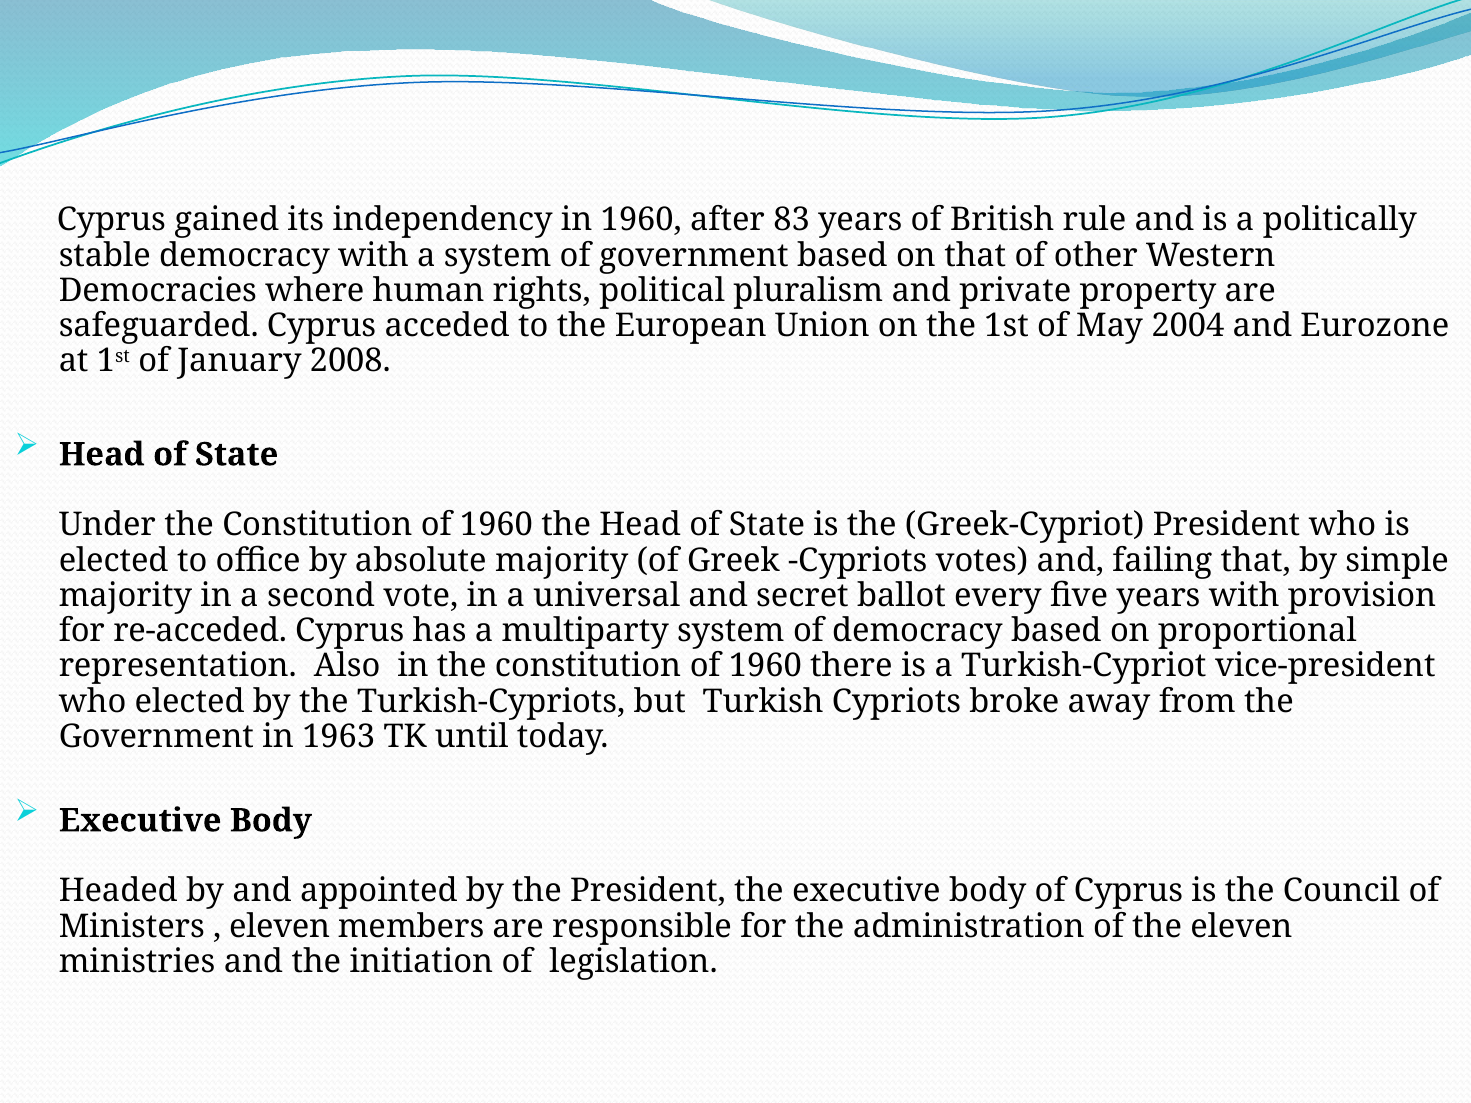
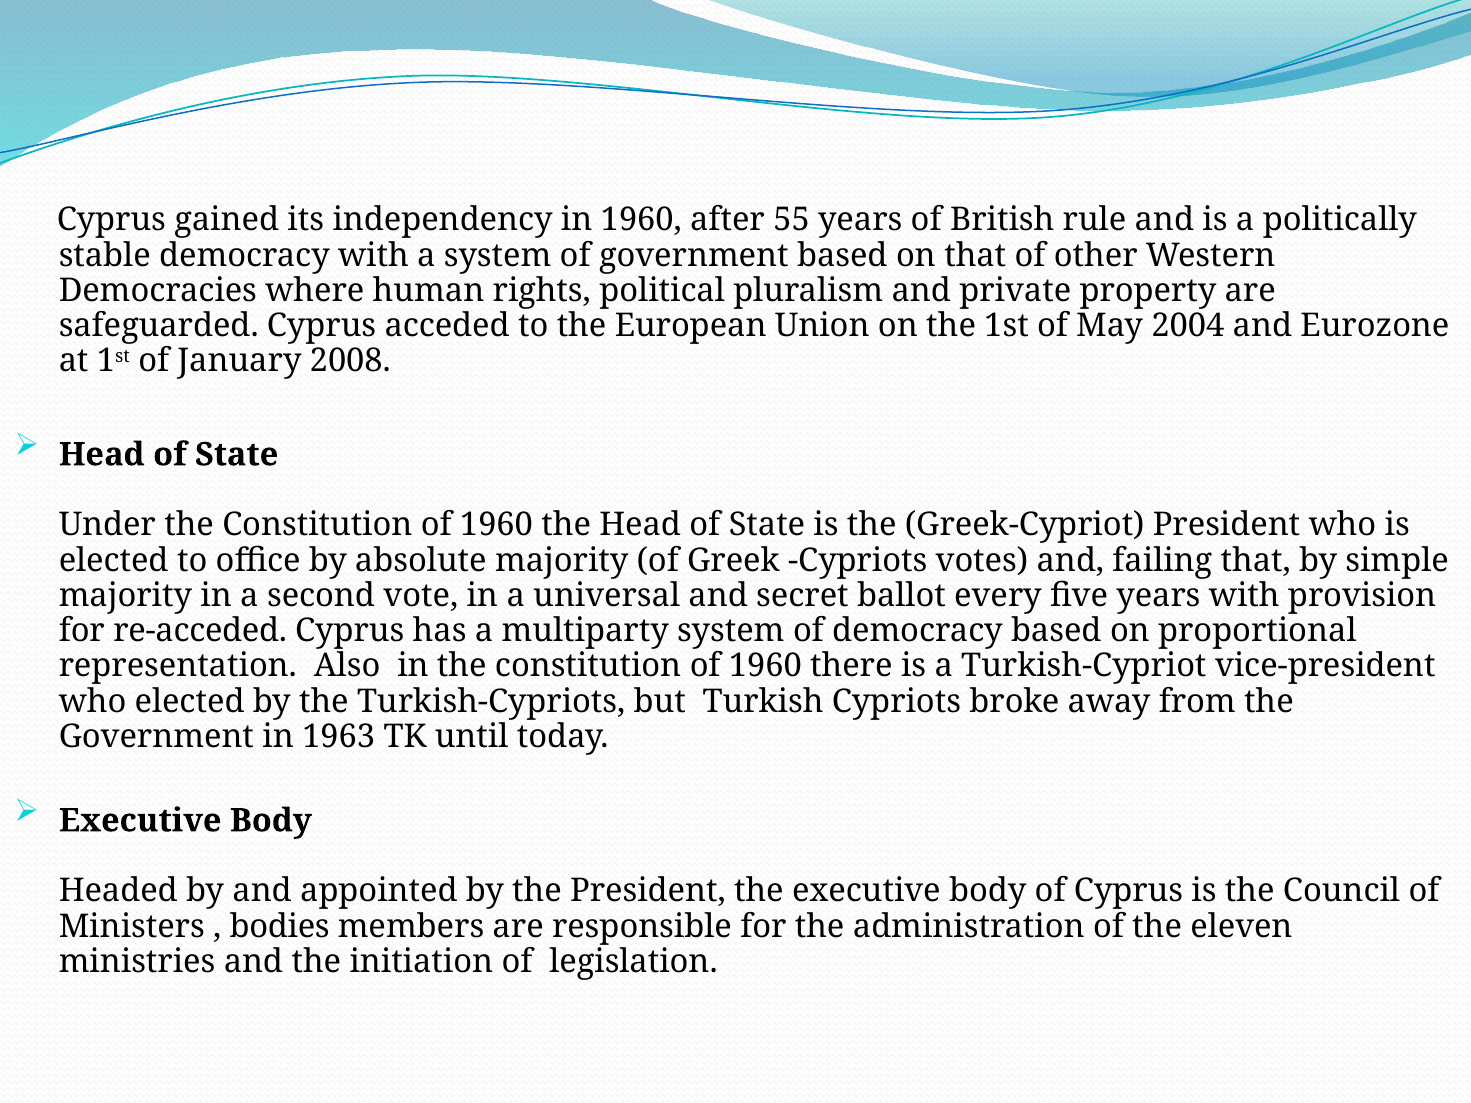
83: 83 -> 55
eleven at (280, 927): eleven -> bodies
